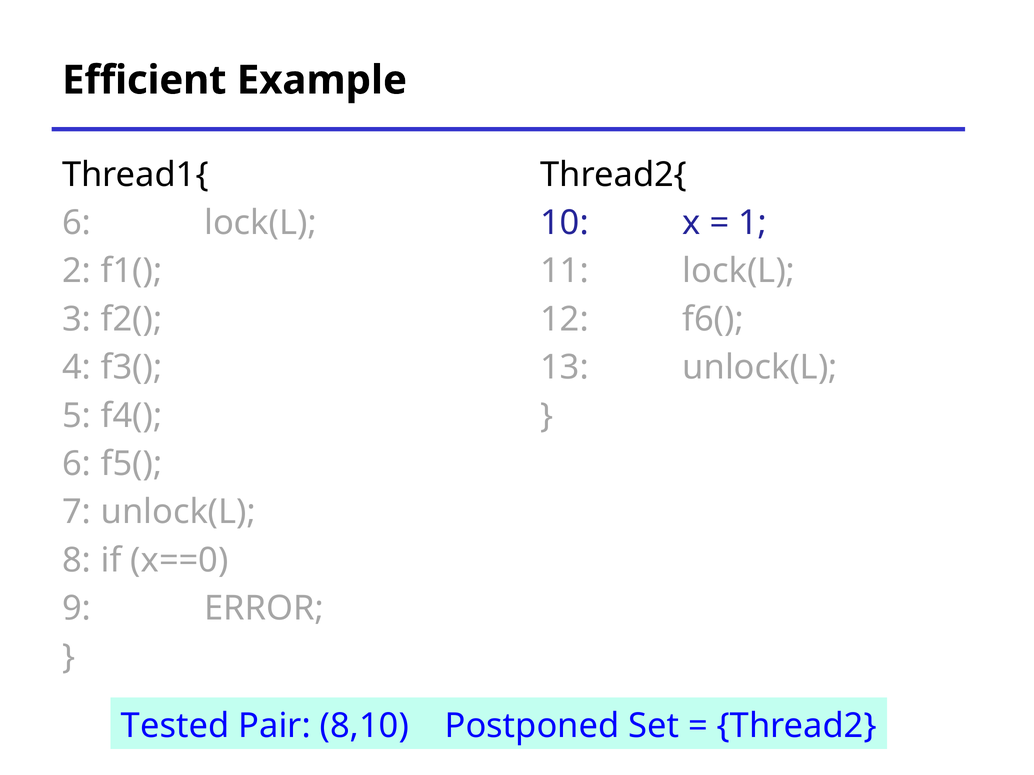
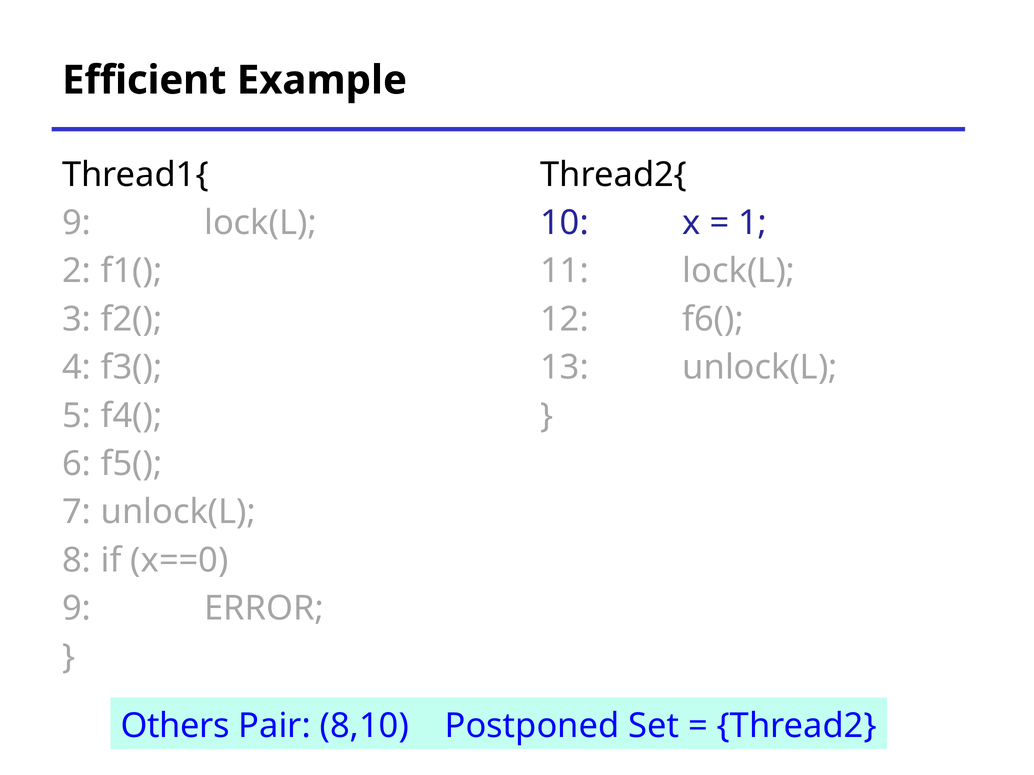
6 at (77, 223): 6 -> 9
Tested: Tested -> Others
